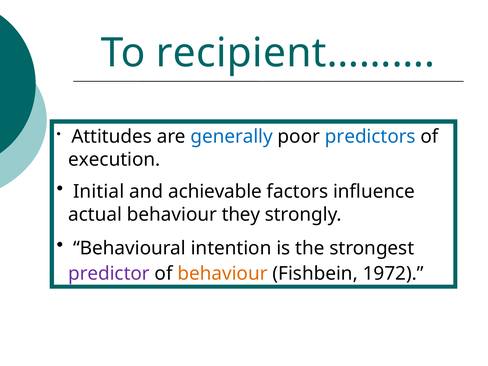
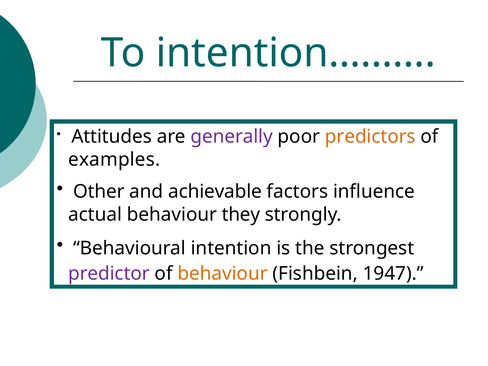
recipient………: recipient……… -> intention………
generally colour: blue -> purple
predictors colour: blue -> orange
execution: execution -> examples
Initial: Initial -> Other
1972: 1972 -> 1947
